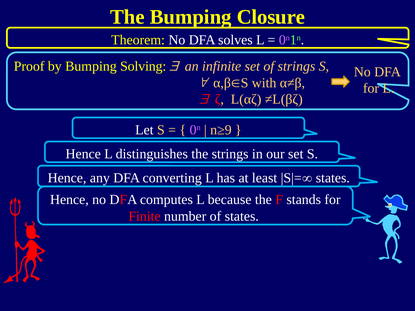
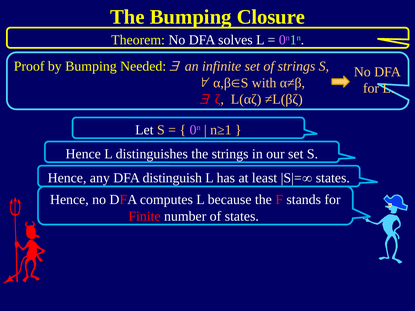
Solving: Solving -> Needed
n≥9: n≥9 -> n≥1
converting: converting -> distinguish
